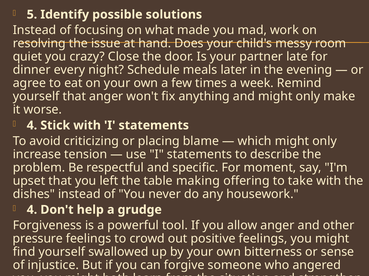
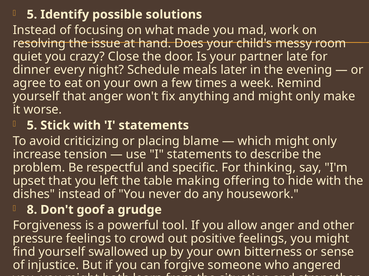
4 at (32, 126): 4 -> 5
moment: moment -> thinking
take: take -> hide
4 at (32, 210): 4 -> 8
help: help -> goof
